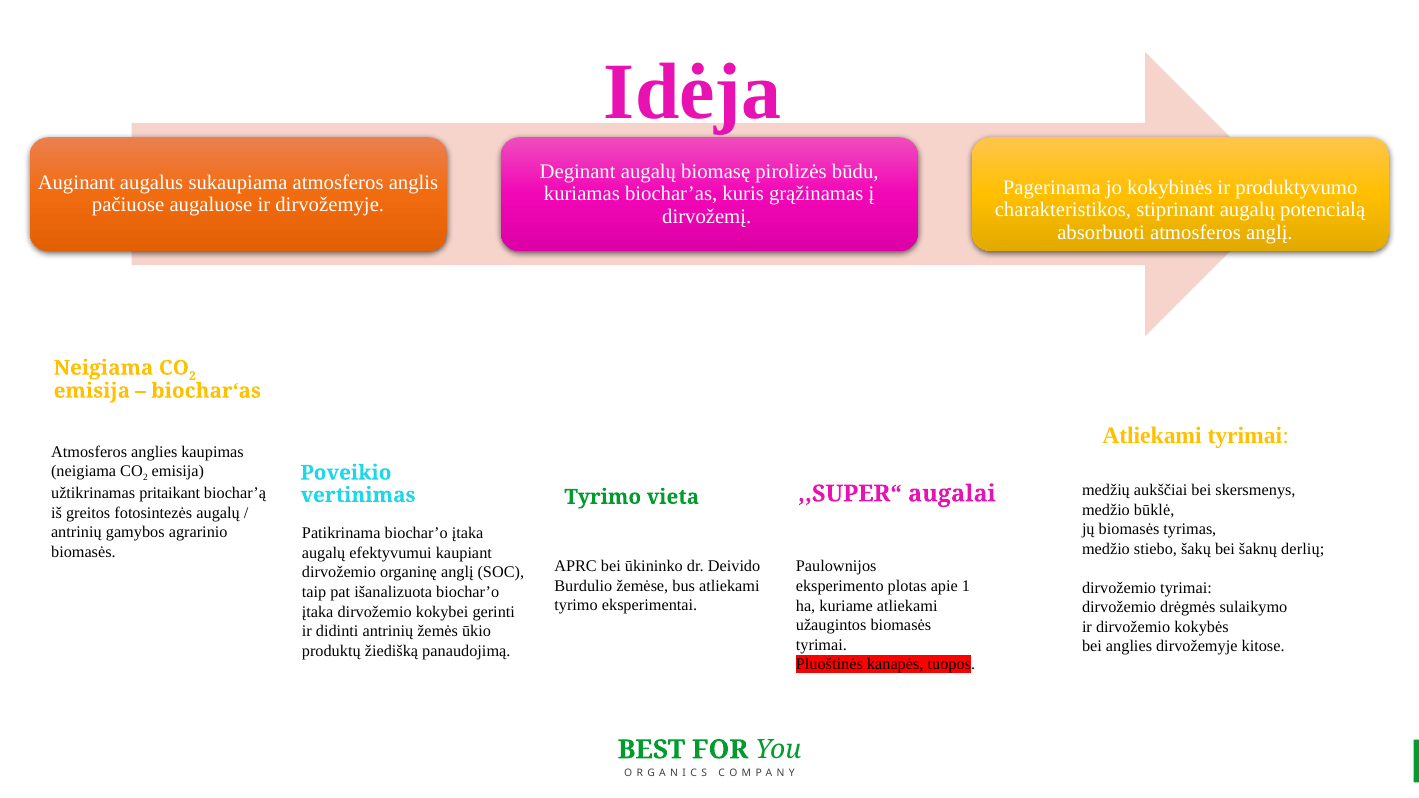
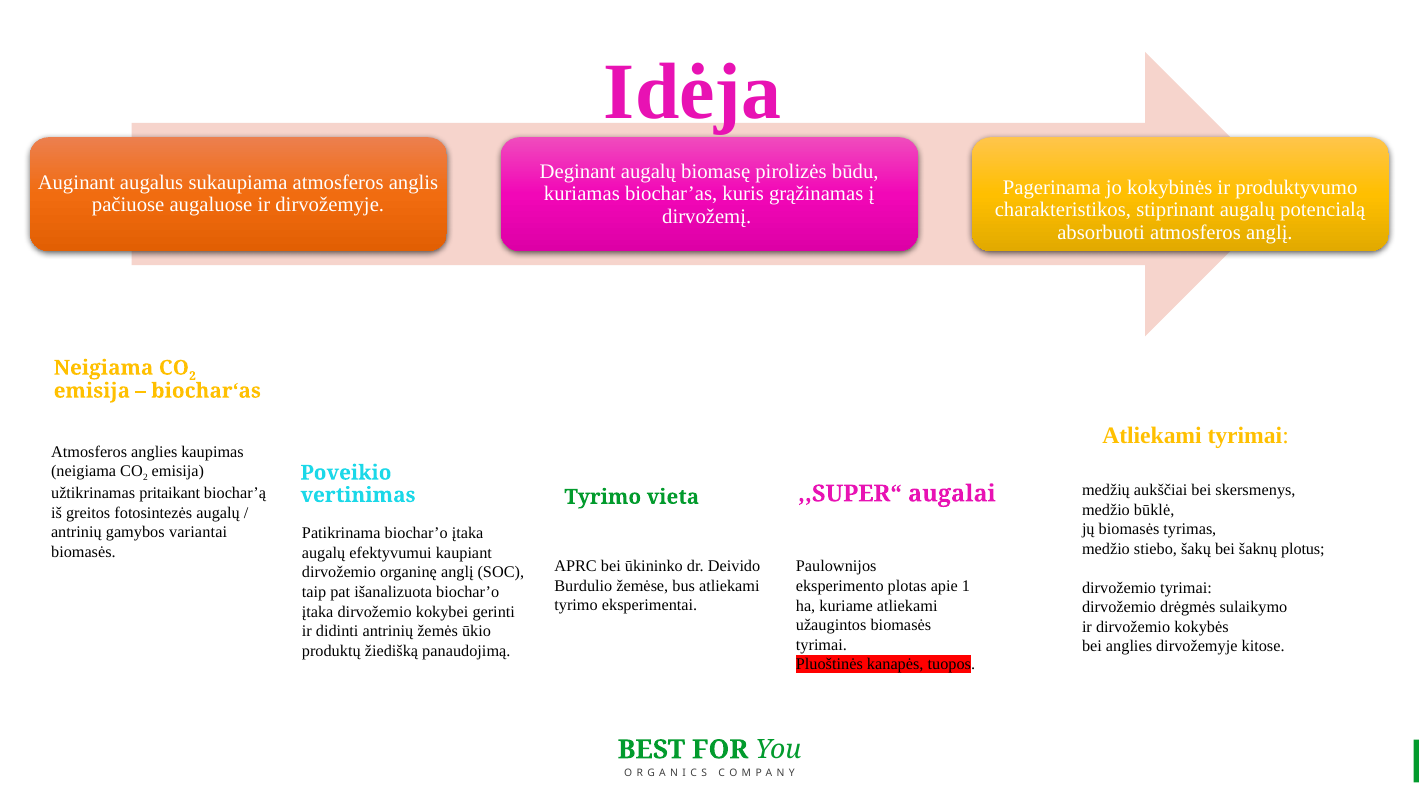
agrarinio: agrarinio -> variantai
derlių: derlių -> plotus
